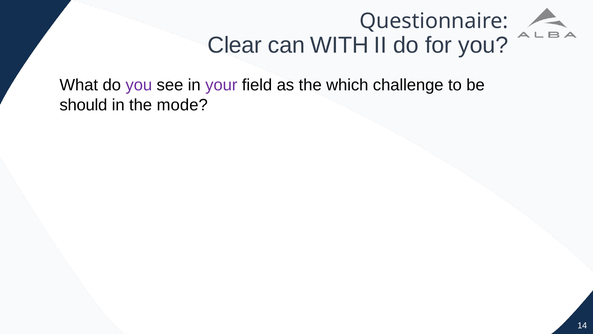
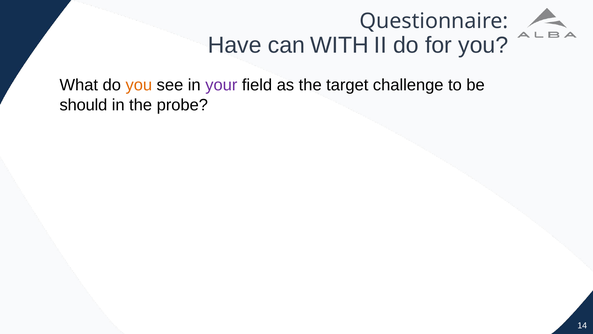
Clear: Clear -> Have
you at (139, 85) colour: purple -> orange
which: which -> target
mode: mode -> probe
